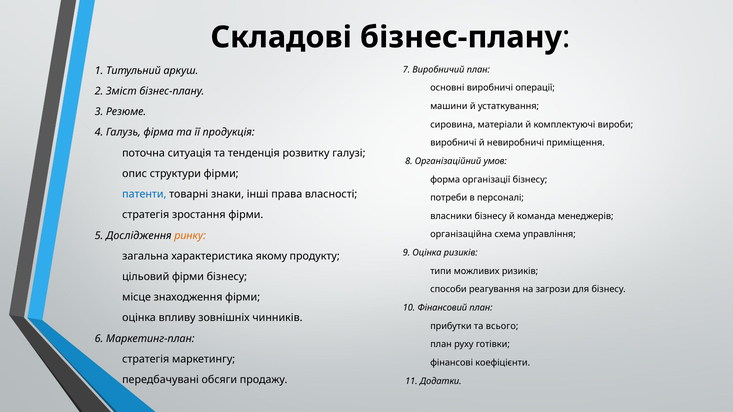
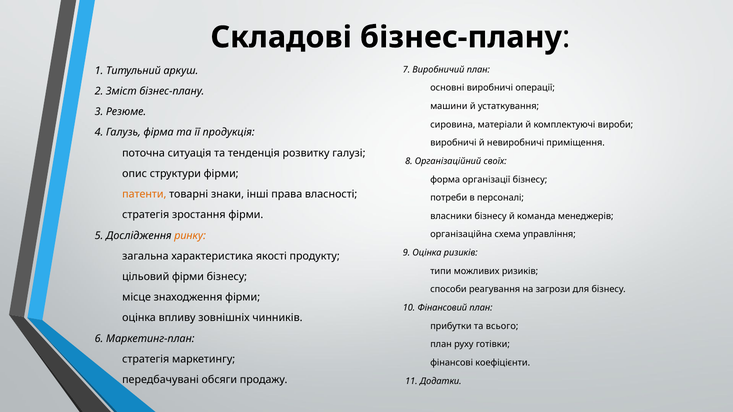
умов: умов -> своїх
патенти colour: blue -> orange
якому: якому -> якості
